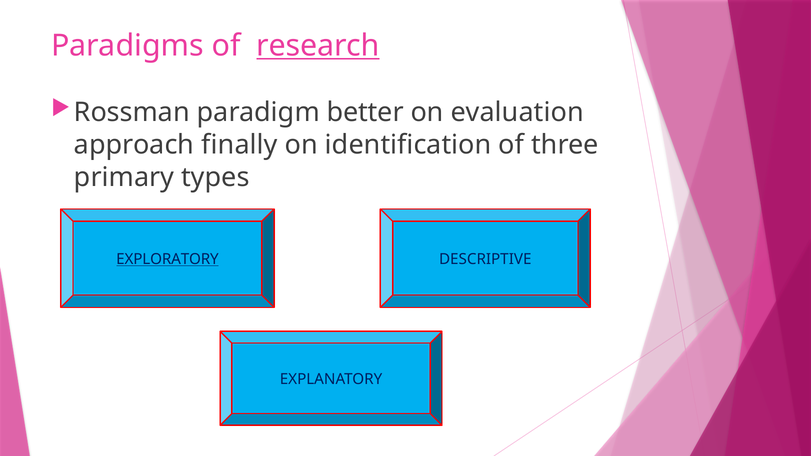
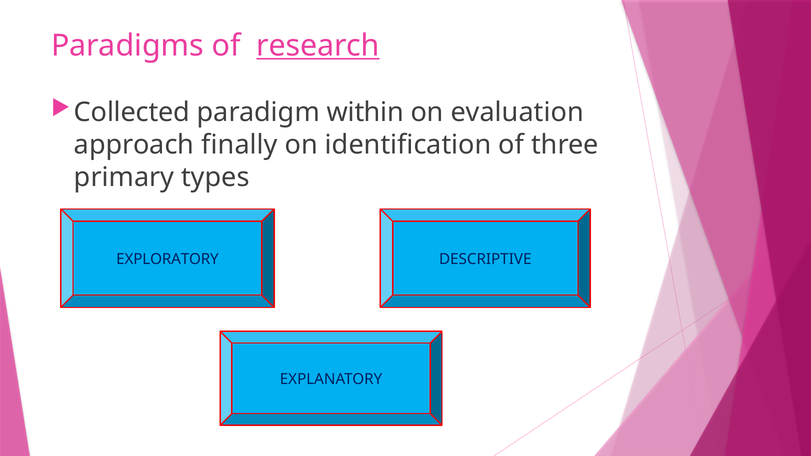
Rossman: Rossman -> Collected
better: better -> within
EXPLORATORY underline: present -> none
